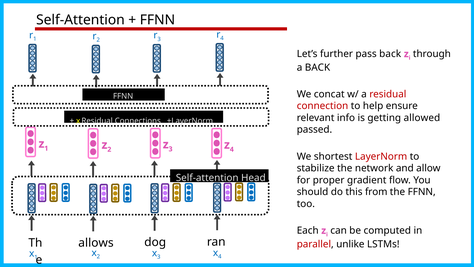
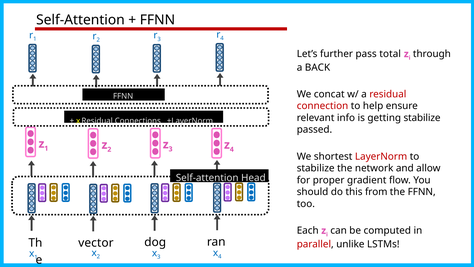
pass back: back -> total
getting allowed: allowed -> stabilize
allows: allows -> vector
